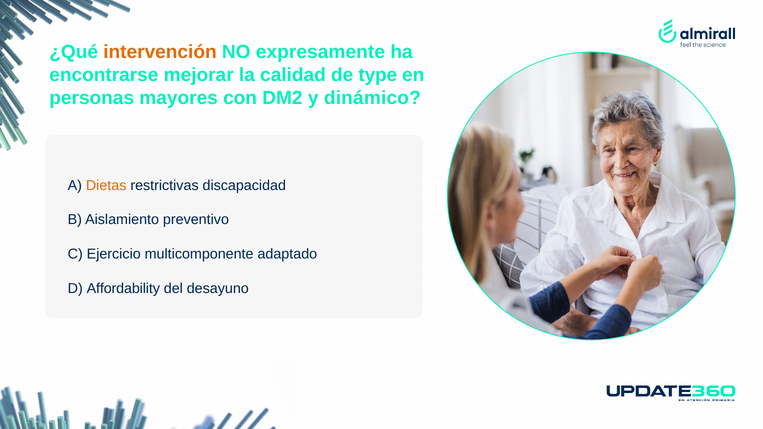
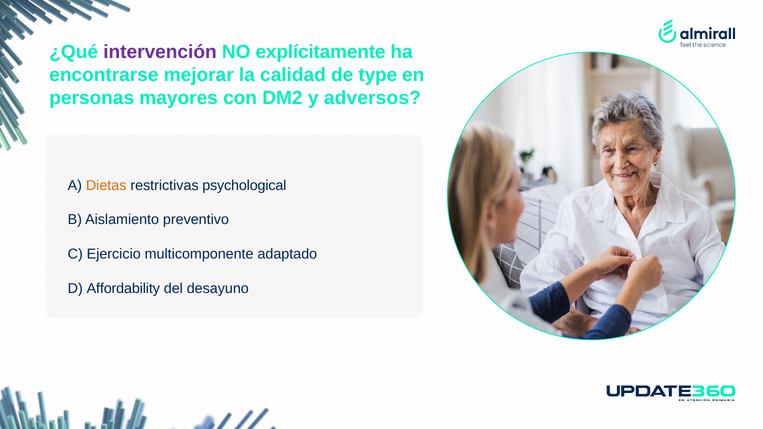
intervención colour: orange -> purple
expresamente: expresamente -> explícitamente
dinámico: dinámico -> adversos
discapacidad: discapacidad -> psychological
